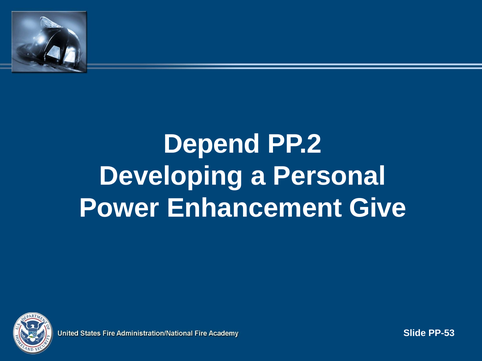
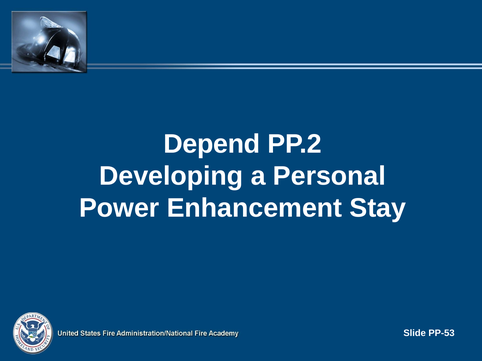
Give: Give -> Stay
